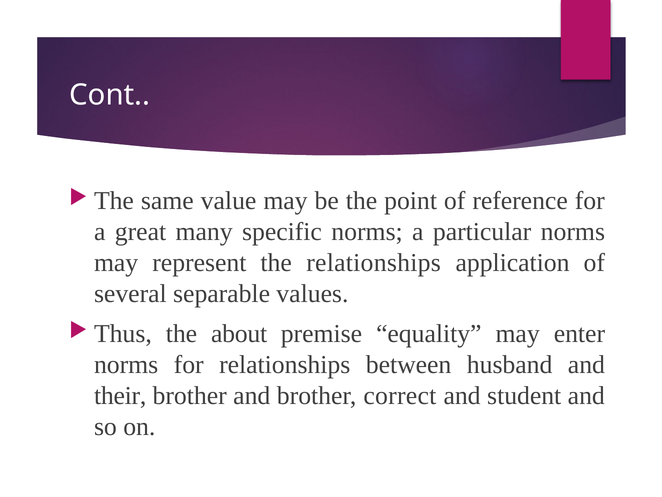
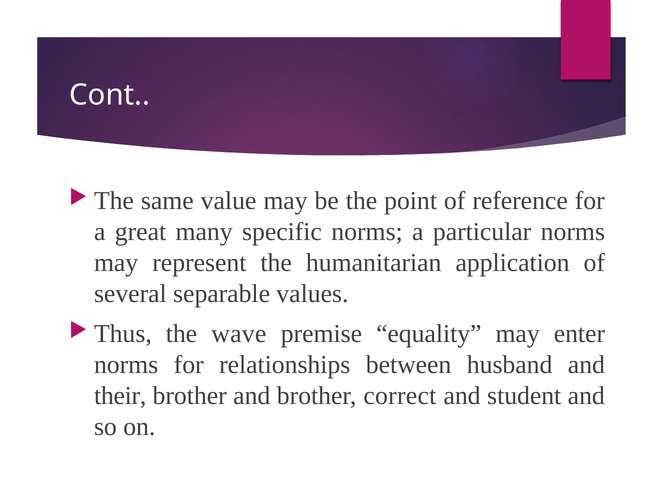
the relationships: relationships -> humanitarian
about: about -> wave
